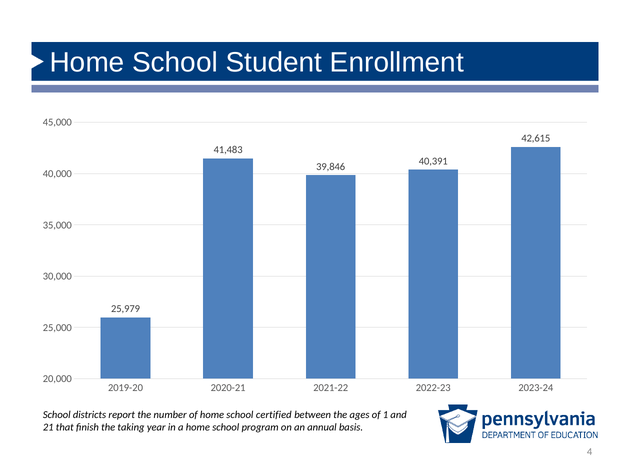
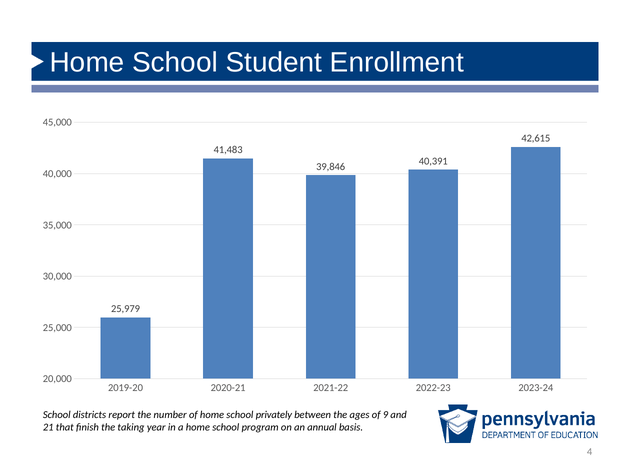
certified: certified -> privately
1: 1 -> 9
